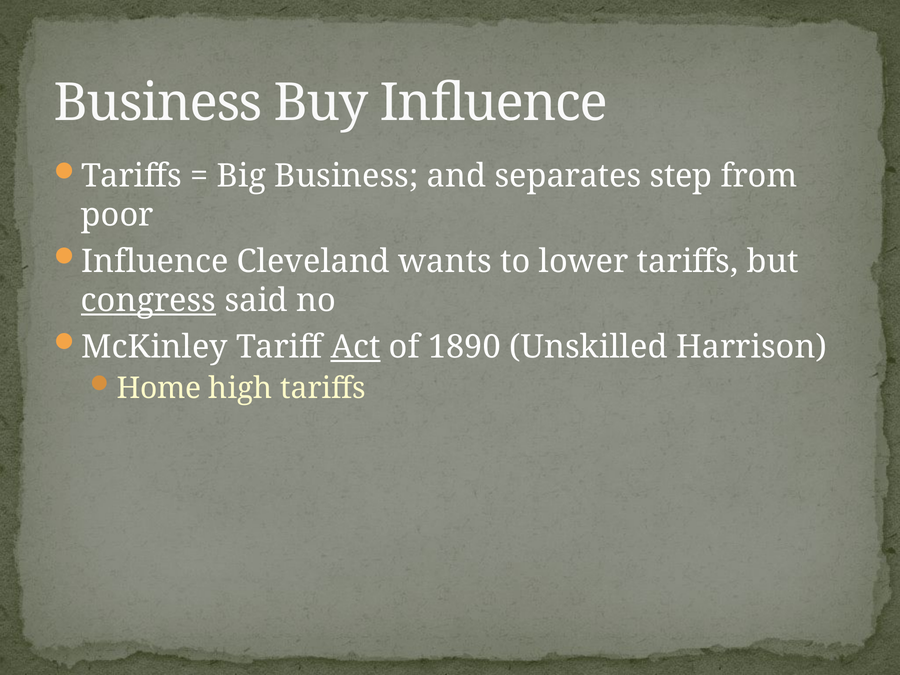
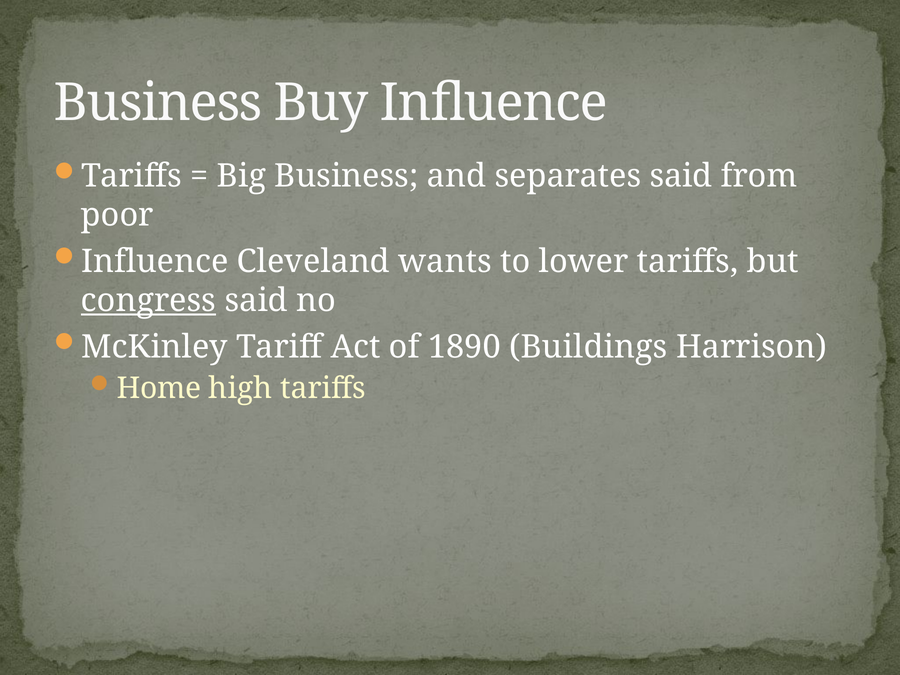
separates step: step -> said
Act underline: present -> none
Unskilled: Unskilled -> Buildings
